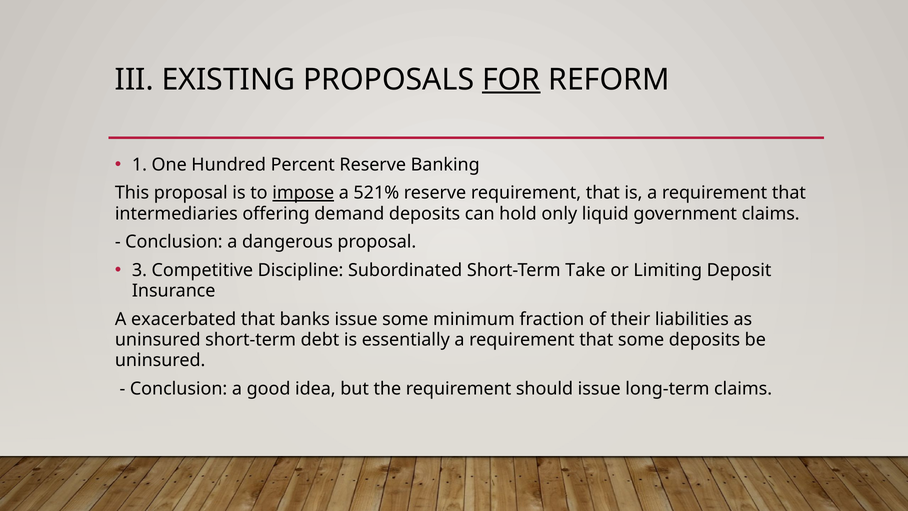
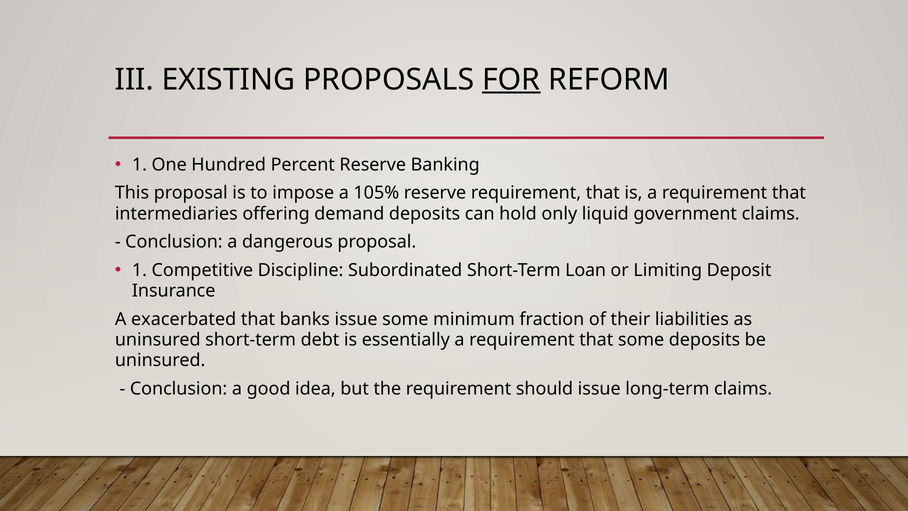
impose underline: present -> none
521%: 521% -> 105%
3 at (139, 270): 3 -> 1
Take: Take -> Loan
